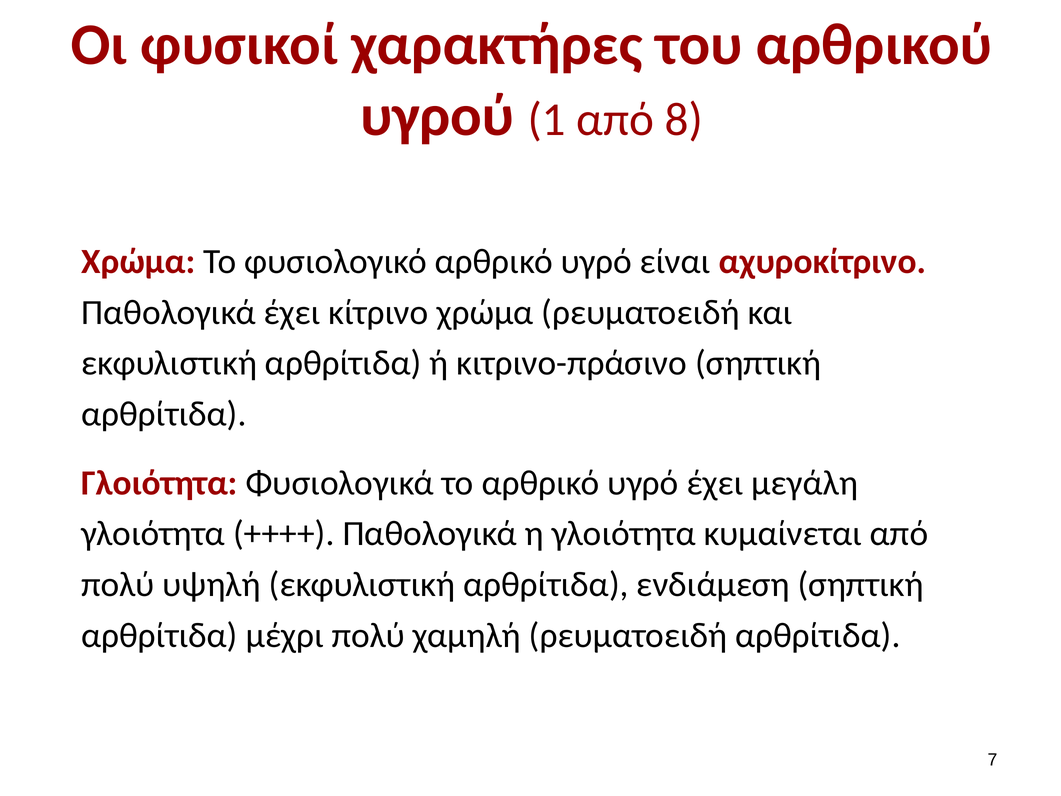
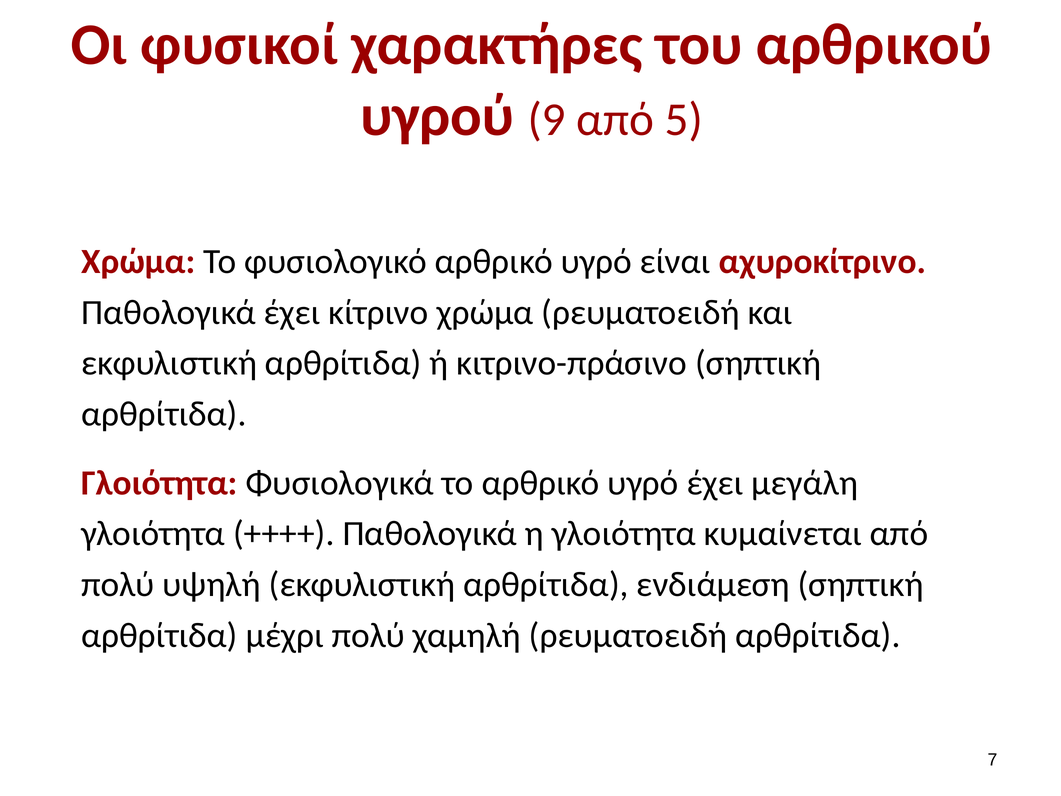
1: 1 -> 9
8: 8 -> 5
